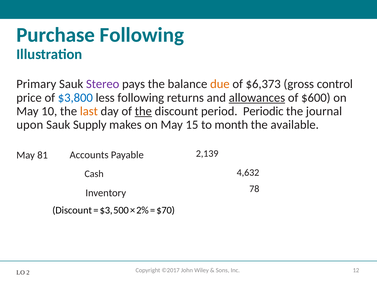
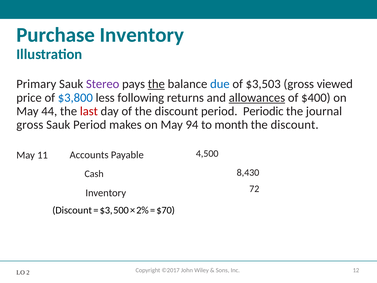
Purchase Following: Following -> Inventory
the at (156, 84) underline: none -> present
due colour: orange -> blue
$6,373: $6,373 -> $3,503
control: control -> viewed
$600: $600 -> $400
10: 10 -> 44
last colour: orange -> red
the at (143, 111) underline: present -> none
upon at (30, 125): upon -> gross
Sauk Supply: Supply -> Period
15: 15 -> 94
available at (295, 125): available -> discount
81: 81 -> 11
2,139: 2,139 -> 4,500
4,632: 4,632 -> 8,430
78: 78 -> 72
